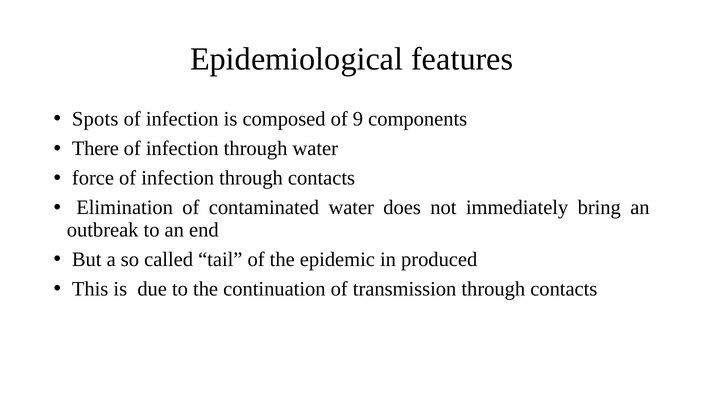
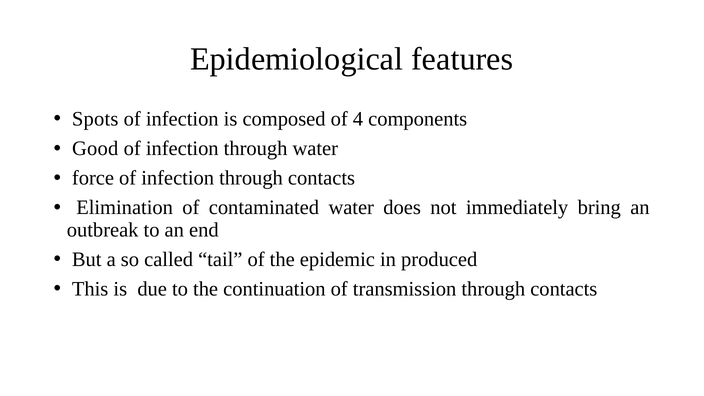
9: 9 -> 4
There: There -> Good
